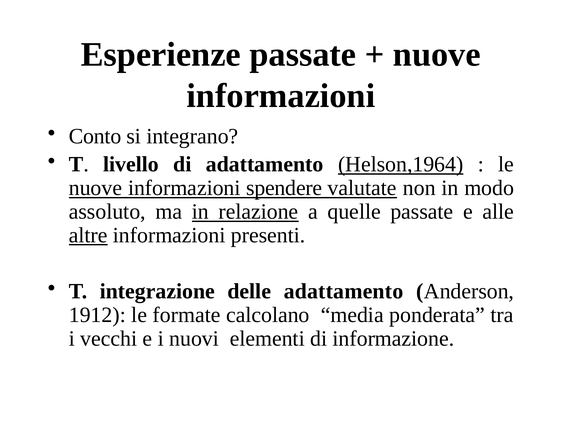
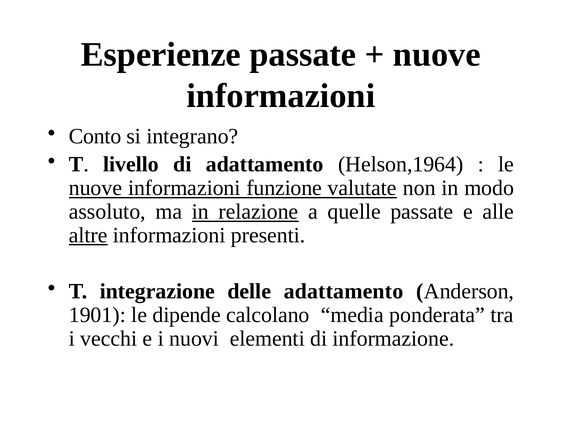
Helson,1964 underline: present -> none
spendere: spendere -> funzione
1912: 1912 -> 1901
formate: formate -> dipende
